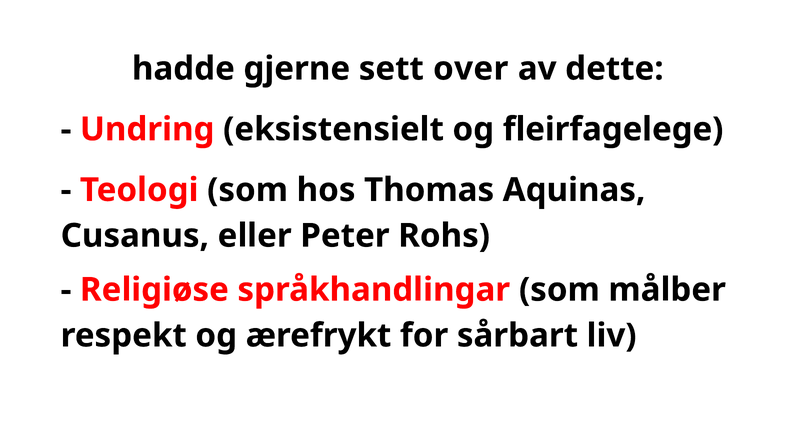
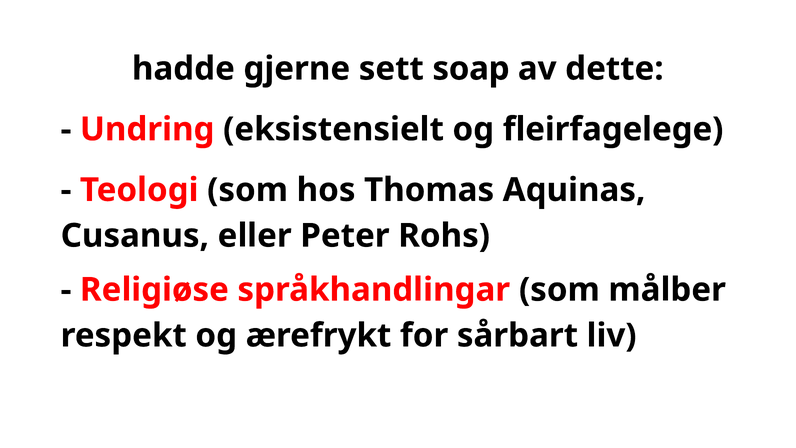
over: over -> soap
